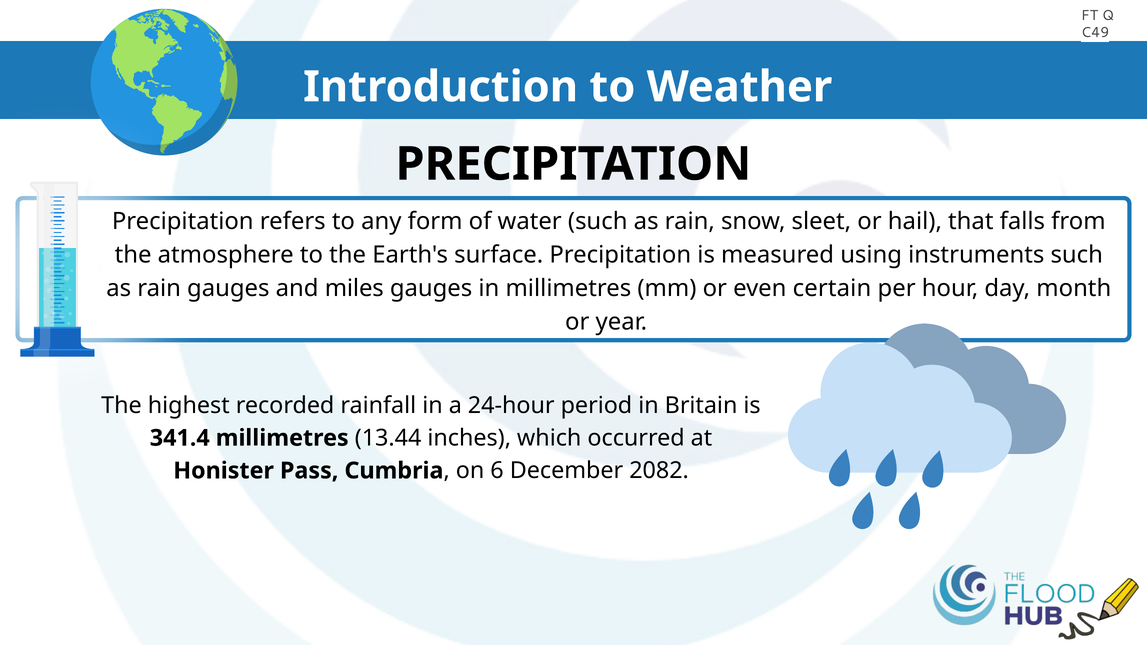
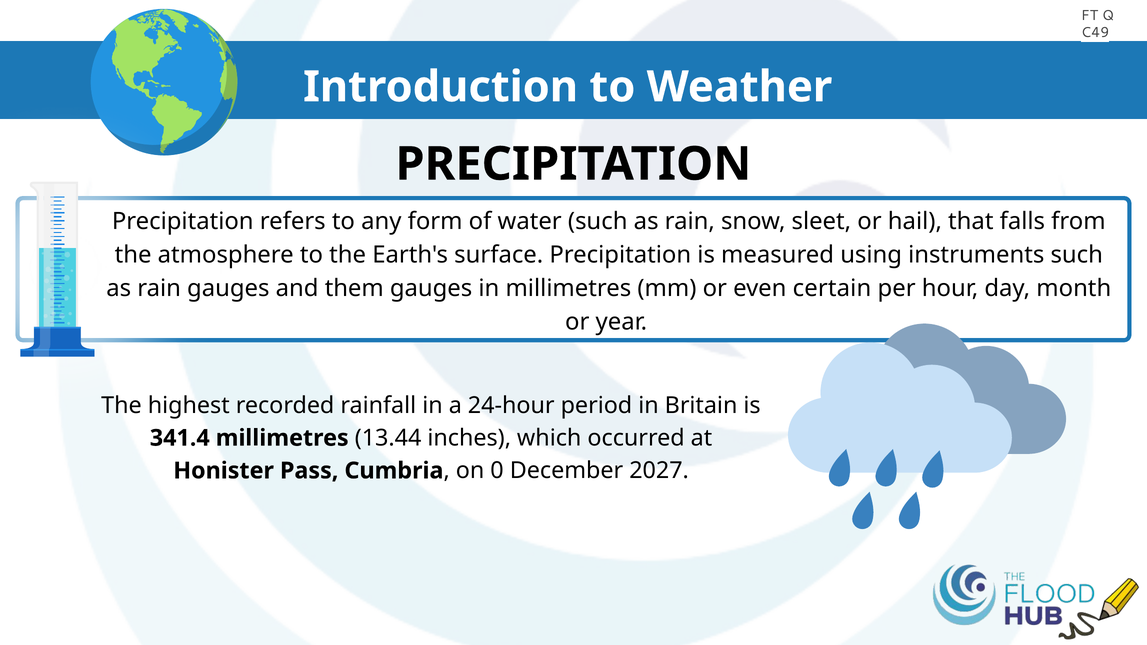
miles: miles -> them
6: 6 -> 0
2082: 2082 -> 2027
